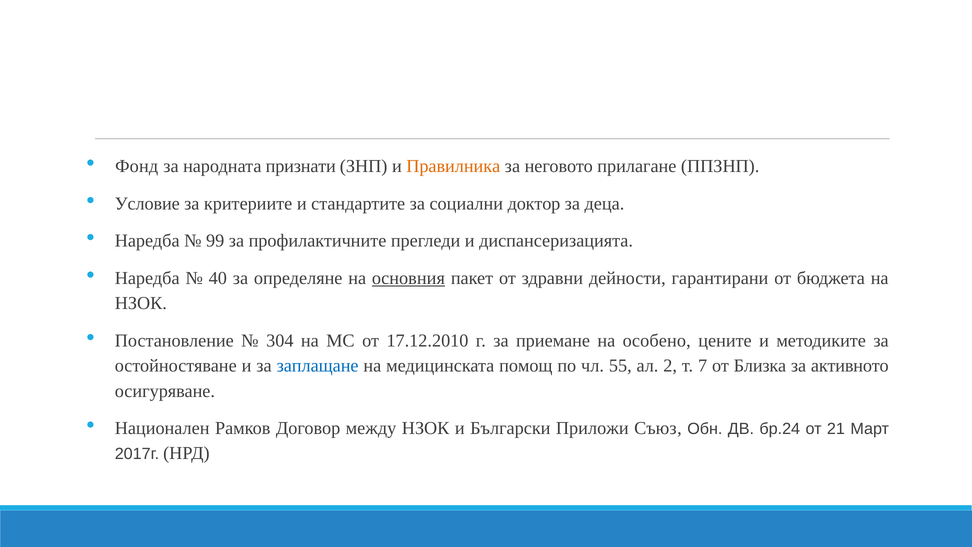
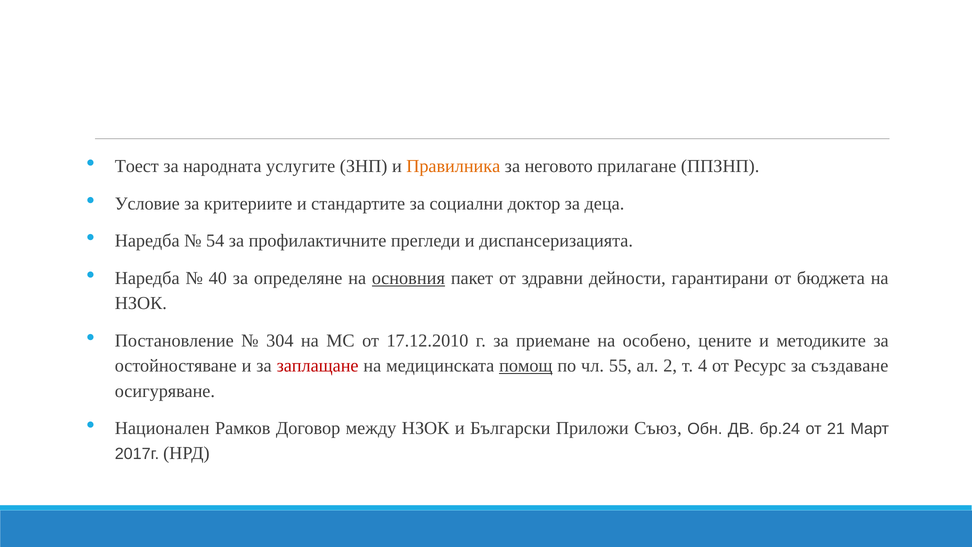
Фонд: Фонд -> Тоест
признати: признати -> услугите
99: 99 -> 54
заплащане colour: blue -> red
помощ underline: none -> present
7: 7 -> 4
Близка: Близка -> Ресурс
активното: активното -> създаване
